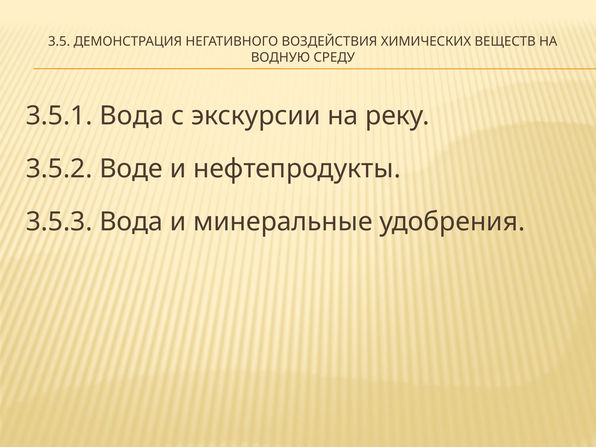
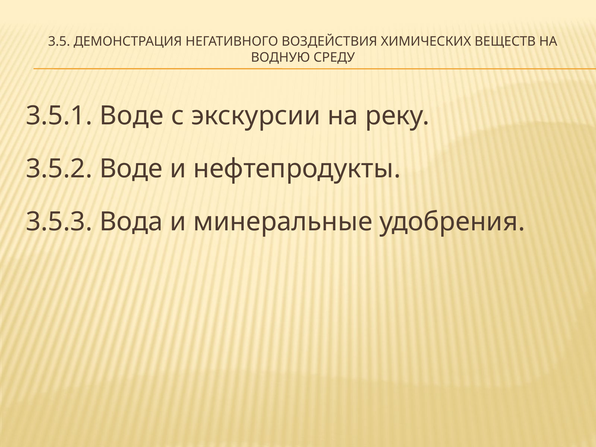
3.5.1 Вода: Вода -> Воде
